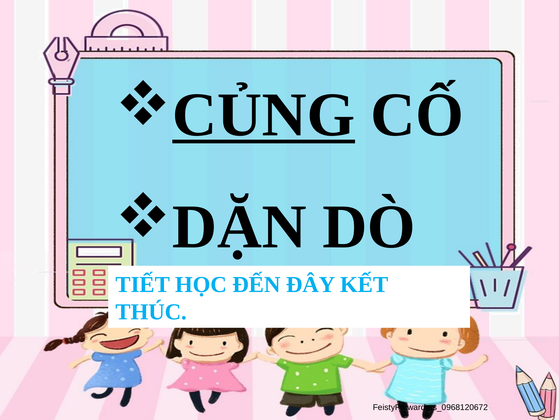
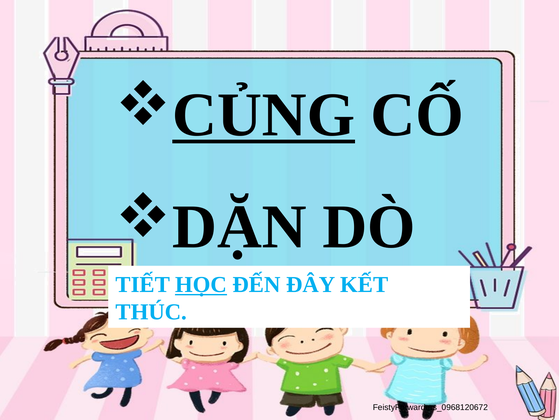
HỌC underline: none -> present
